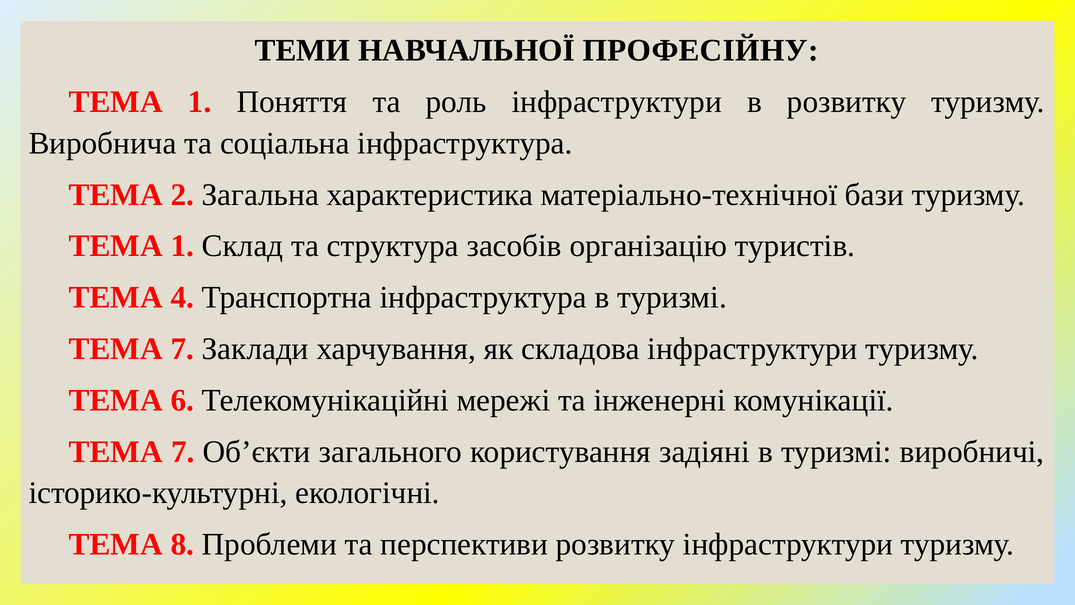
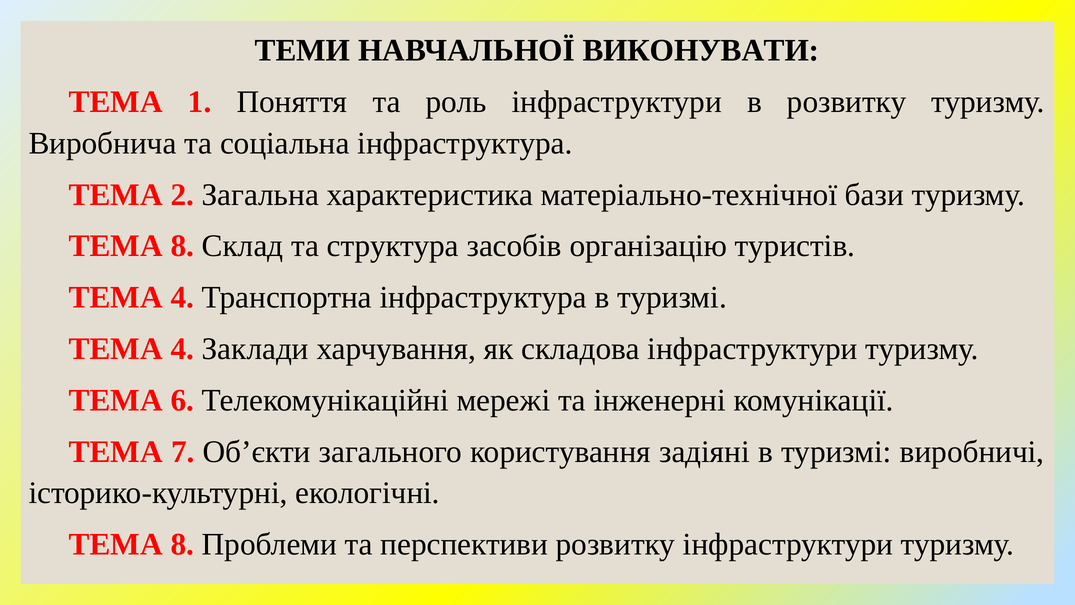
ПРОФЕСІЙНУ: ПРОФЕСІЙНУ -> ВИКОНУВАТИ
1 at (182, 246): 1 -> 8
7 at (182, 349): 7 -> 4
